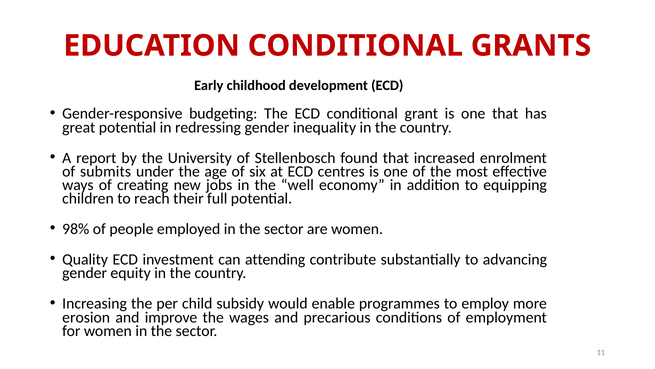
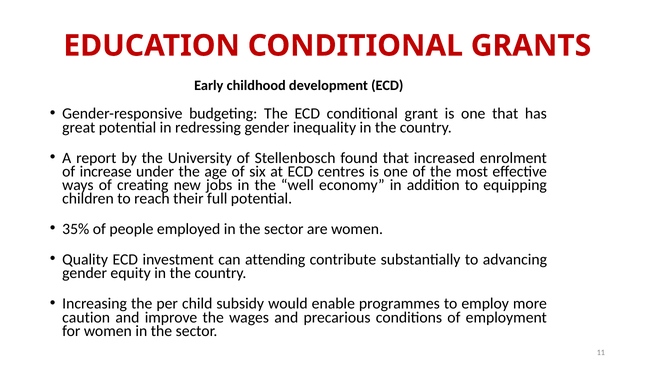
submits: submits -> increase
98%: 98% -> 35%
erosion: erosion -> caution
